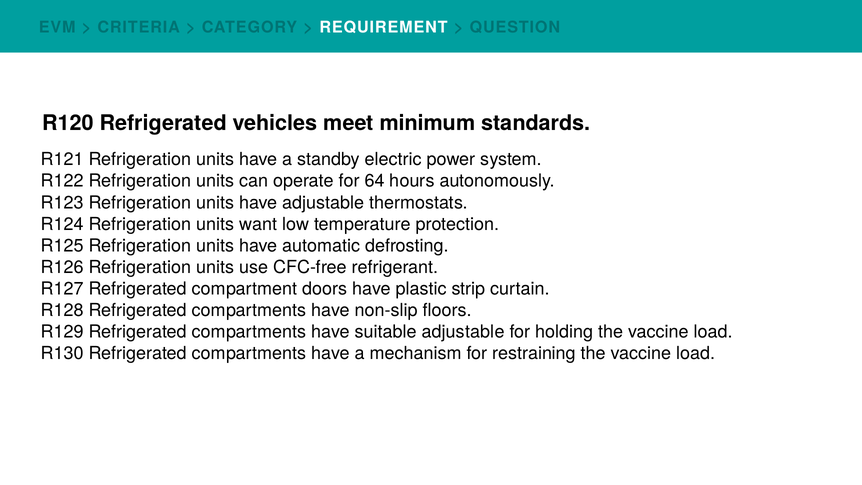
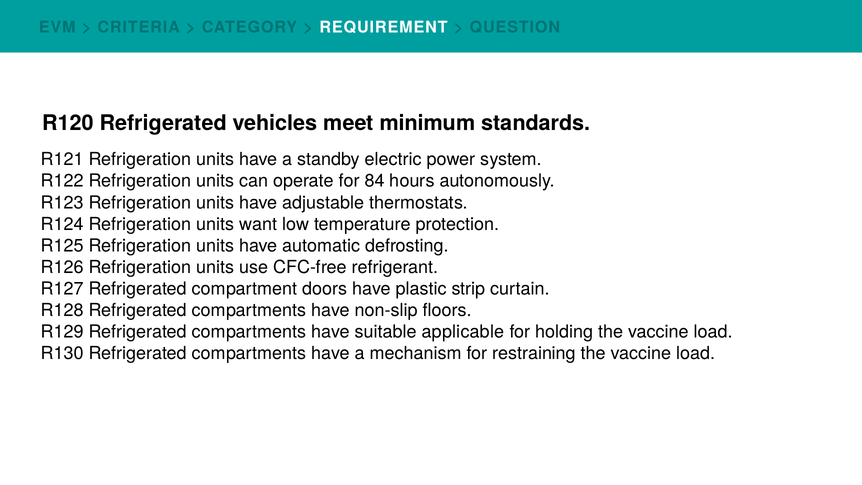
64: 64 -> 84
suitable adjustable: adjustable -> applicable
